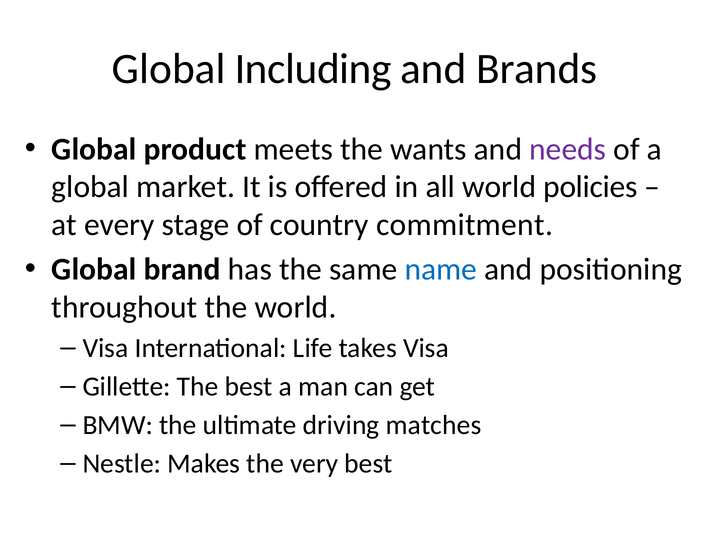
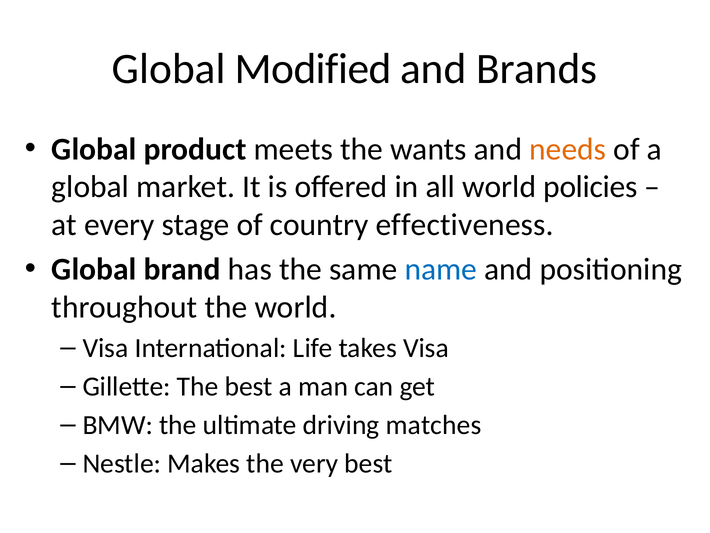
Including: Including -> Modified
needs colour: purple -> orange
commitment: commitment -> effectiveness
